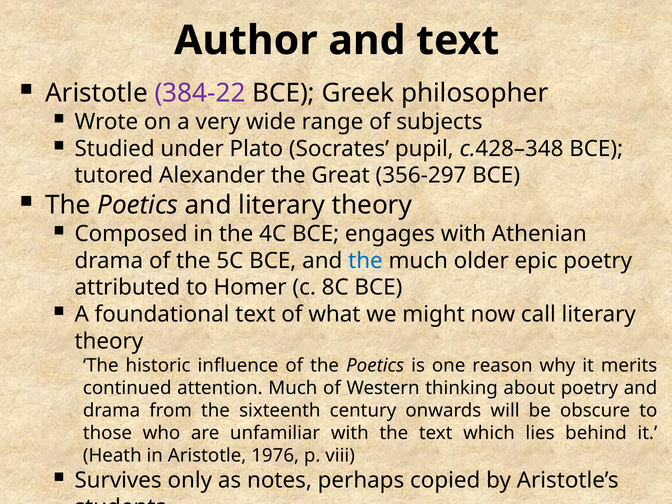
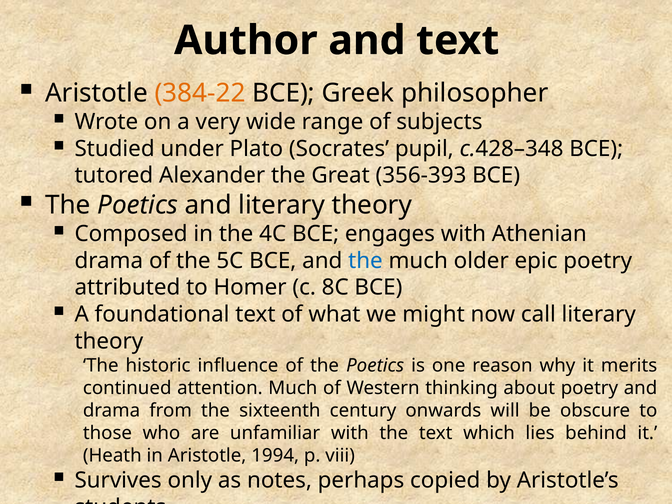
384-22 colour: purple -> orange
356-297: 356-297 -> 356-393
1976: 1976 -> 1994
